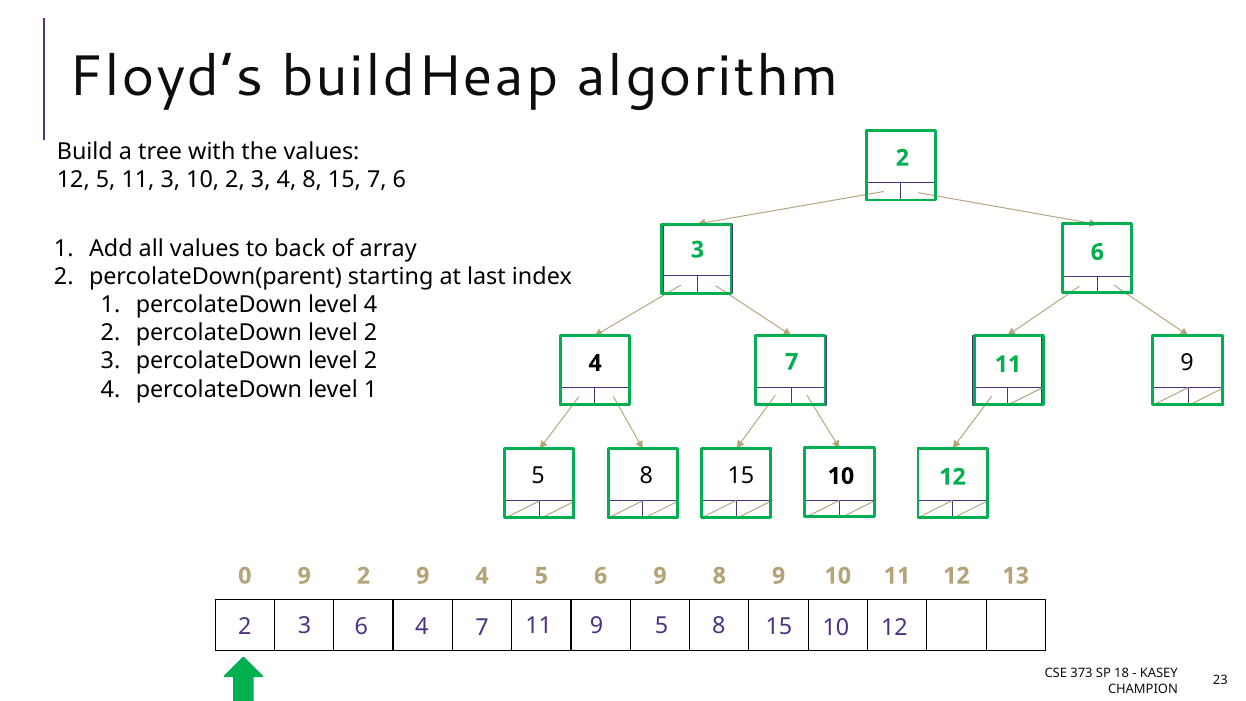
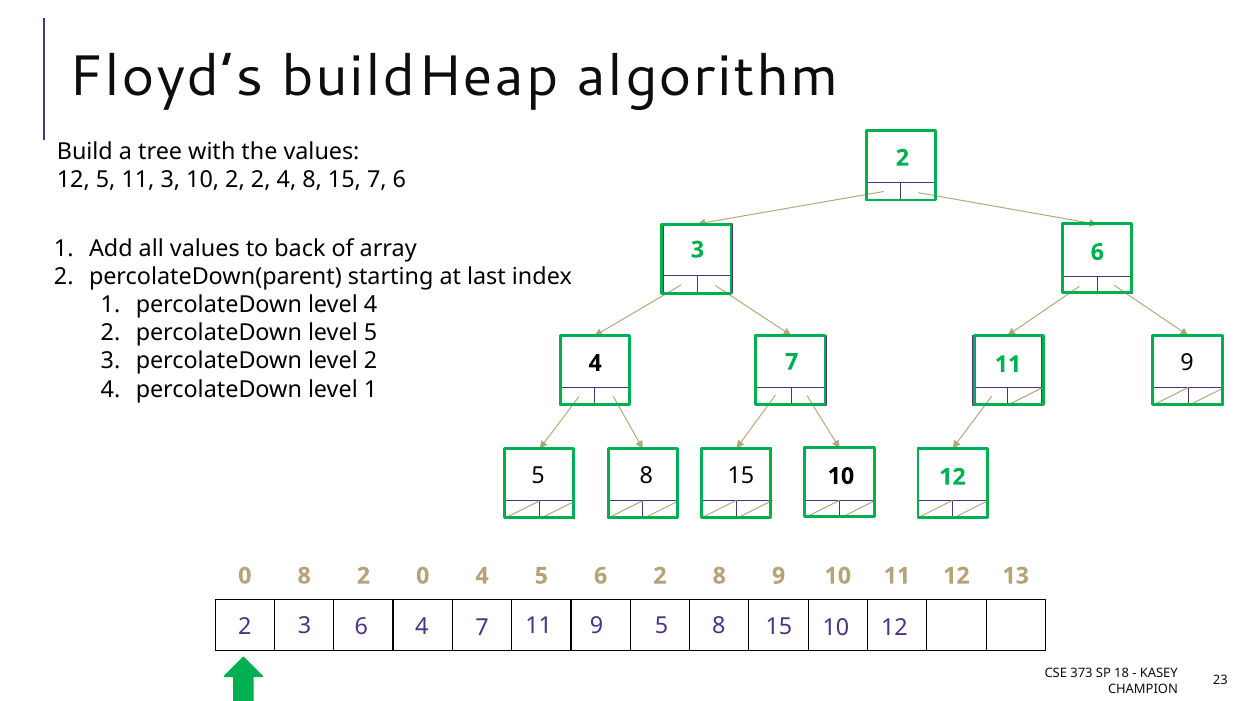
3 10 2 3: 3 -> 2
2 percolateDown level 2: 2 -> 5
0 9: 9 -> 8
9 at (423, 576): 9 -> 0
5 6 9: 9 -> 2
